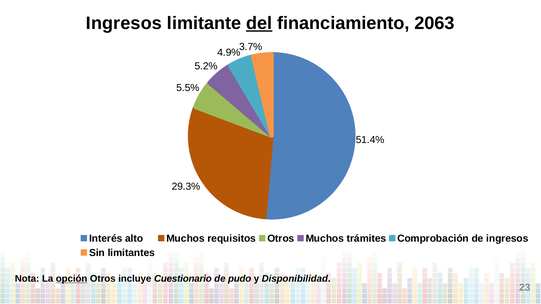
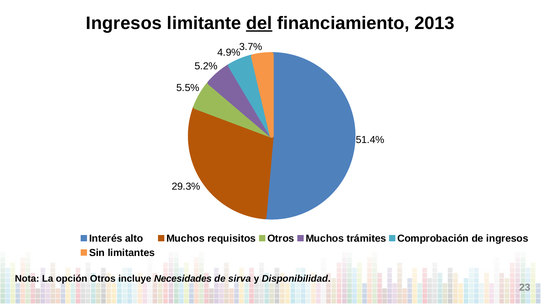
2063: 2063 -> 2013
opción underline: present -> none
Cuestionario: Cuestionario -> Necesidades
pudo: pudo -> sirva
